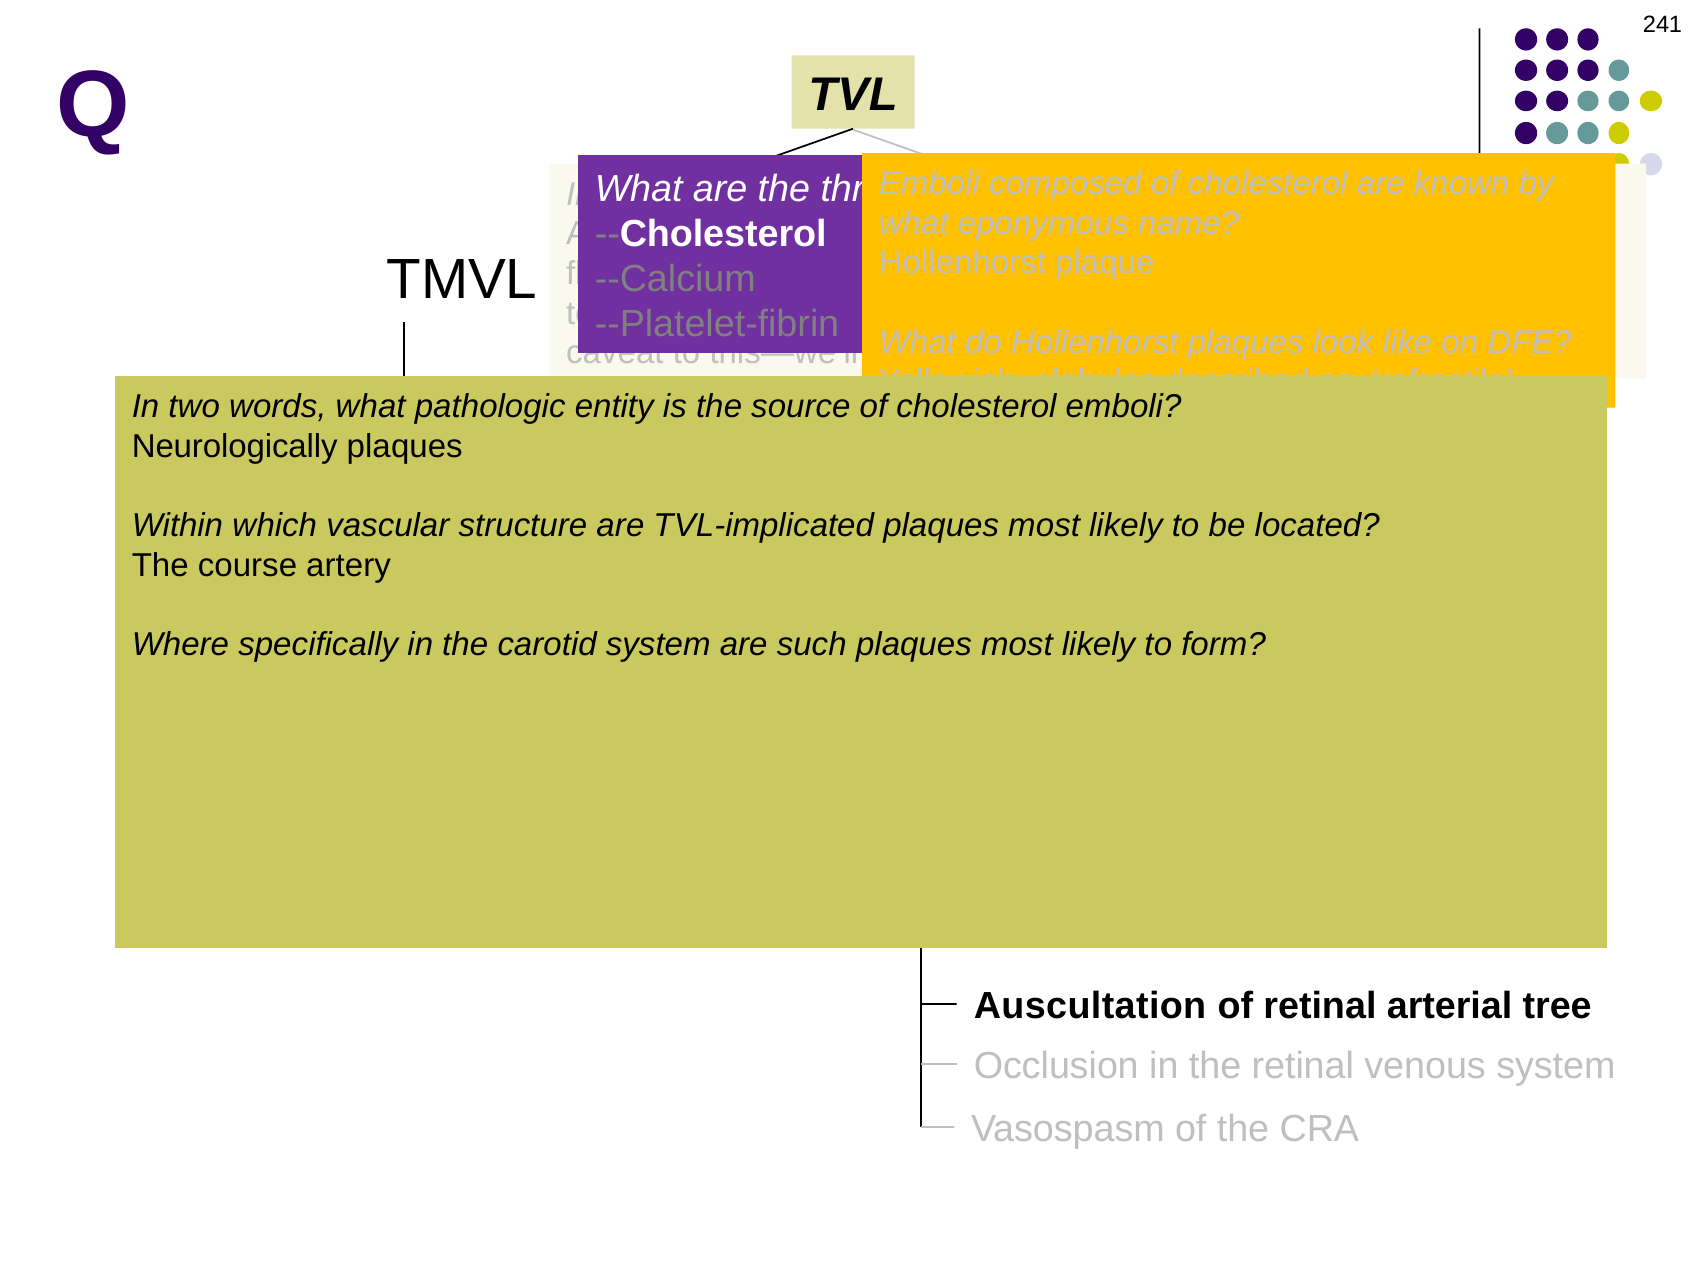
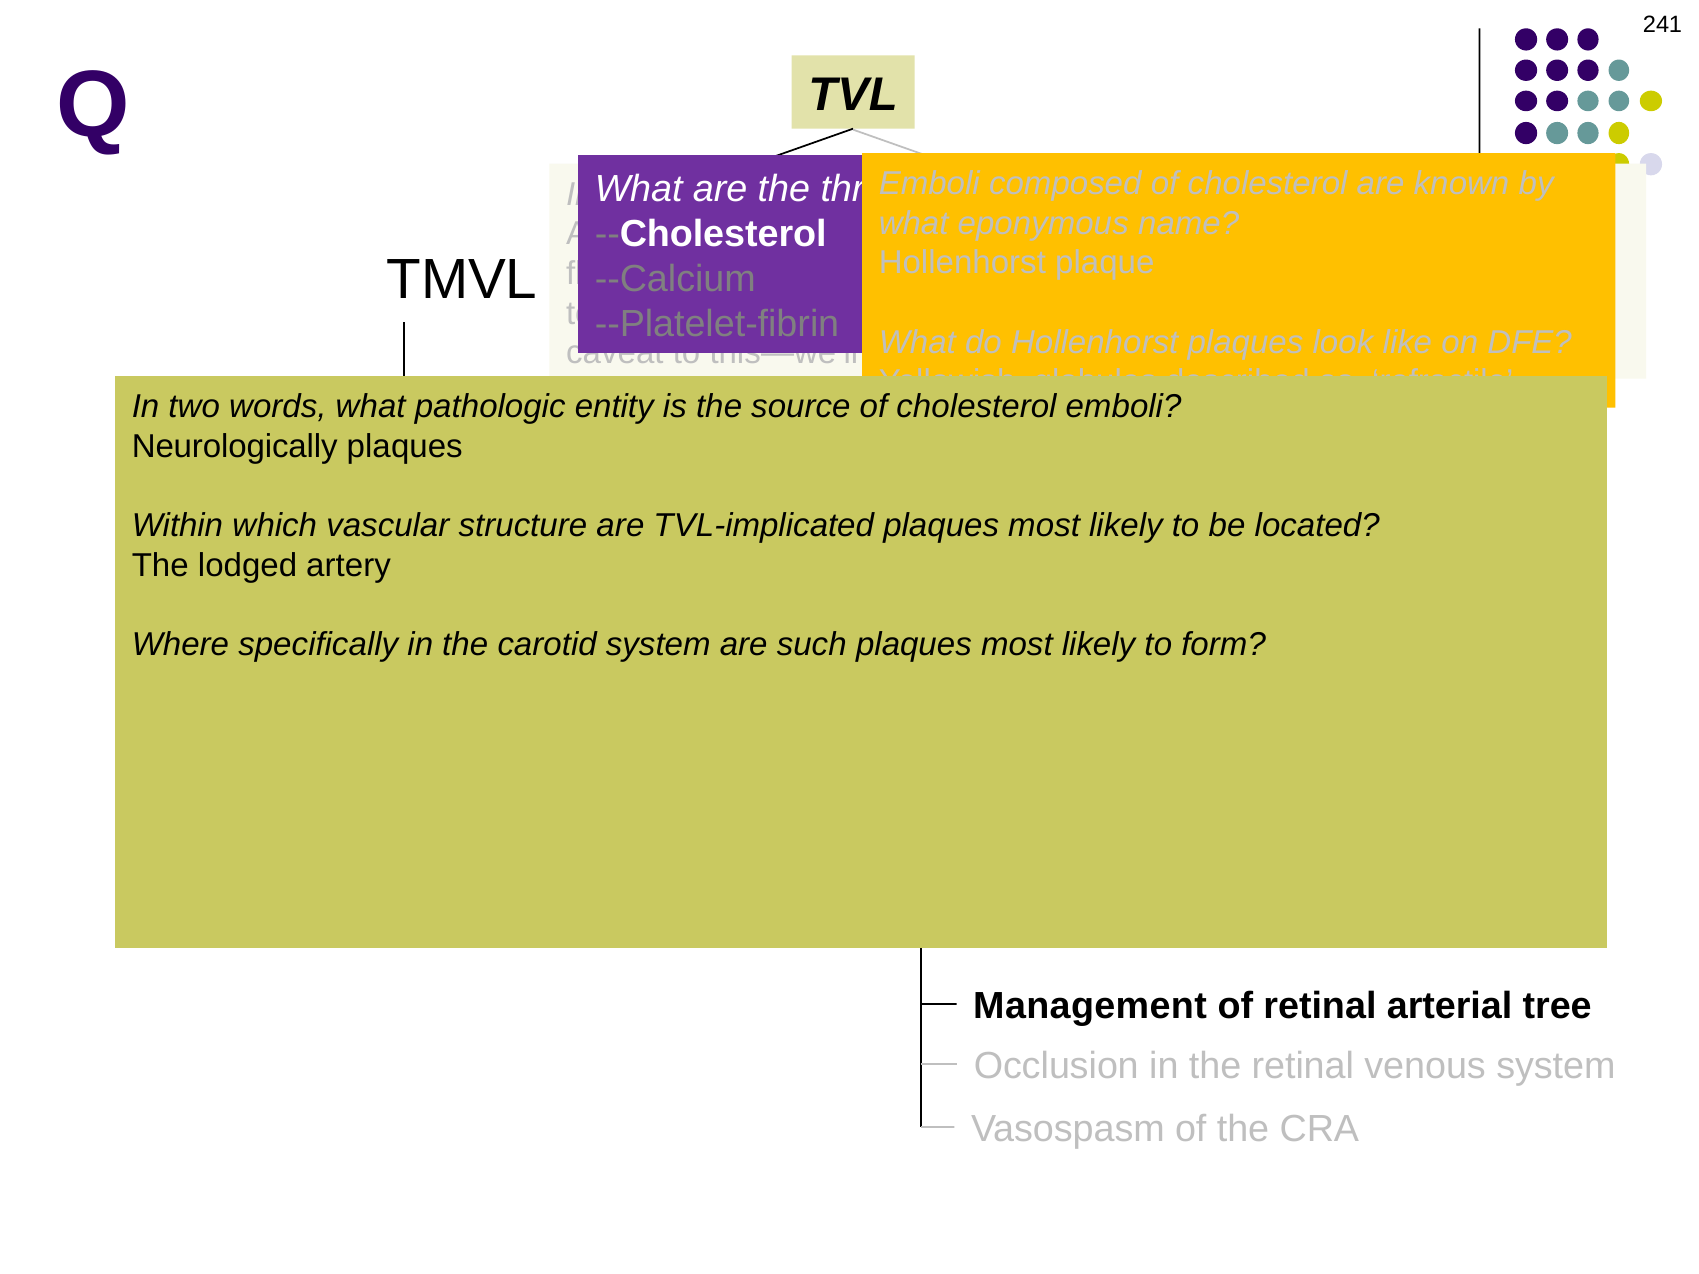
The course: course -> lodged
Auscultation: Auscultation -> Management
